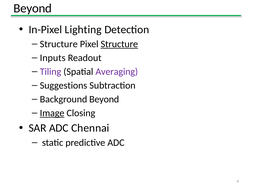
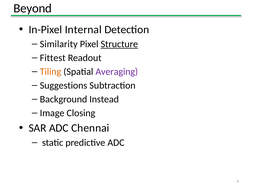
Lighting: Lighting -> Internal
Structure at (59, 44): Structure -> Similarity
Inputs: Inputs -> Fittest
Tiling colour: purple -> orange
Background Beyond: Beyond -> Instead
Image underline: present -> none
